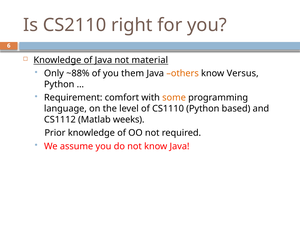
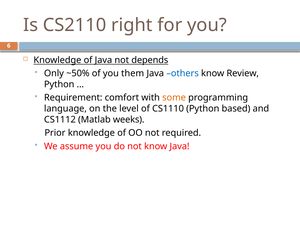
material: material -> depends
~88%: ~88% -> ~50%
others colour: orange -> blue
Versus: Versus -> Review
